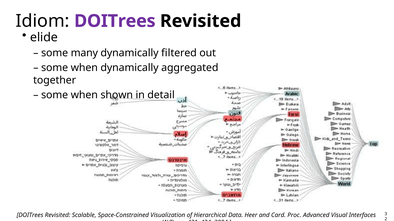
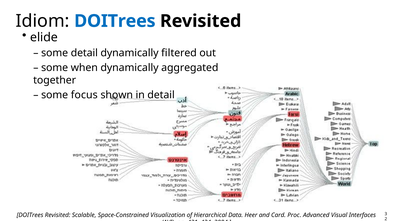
DOITrees at (115, 21) colour: purple -> blue
some many: many -> detail
when at (84, 95): when -> focus
